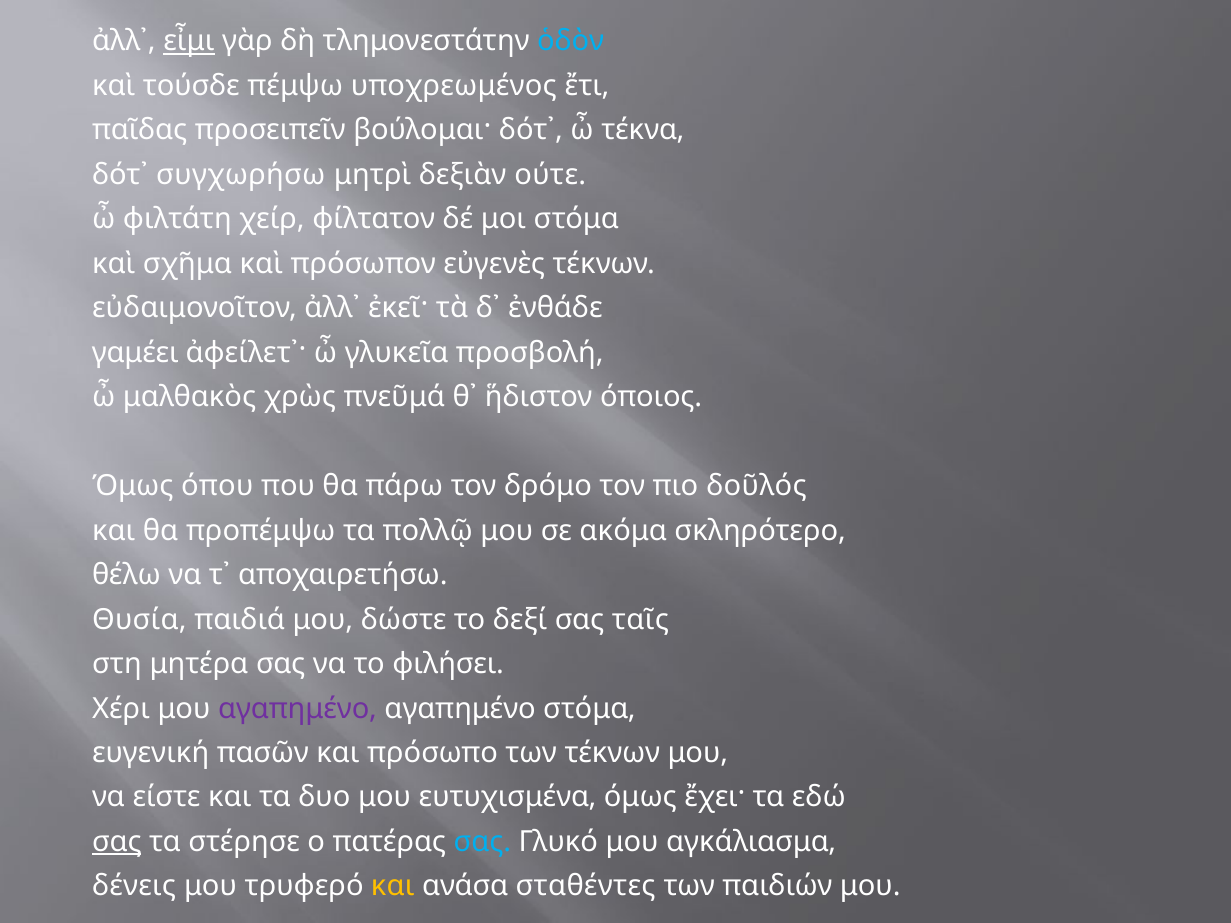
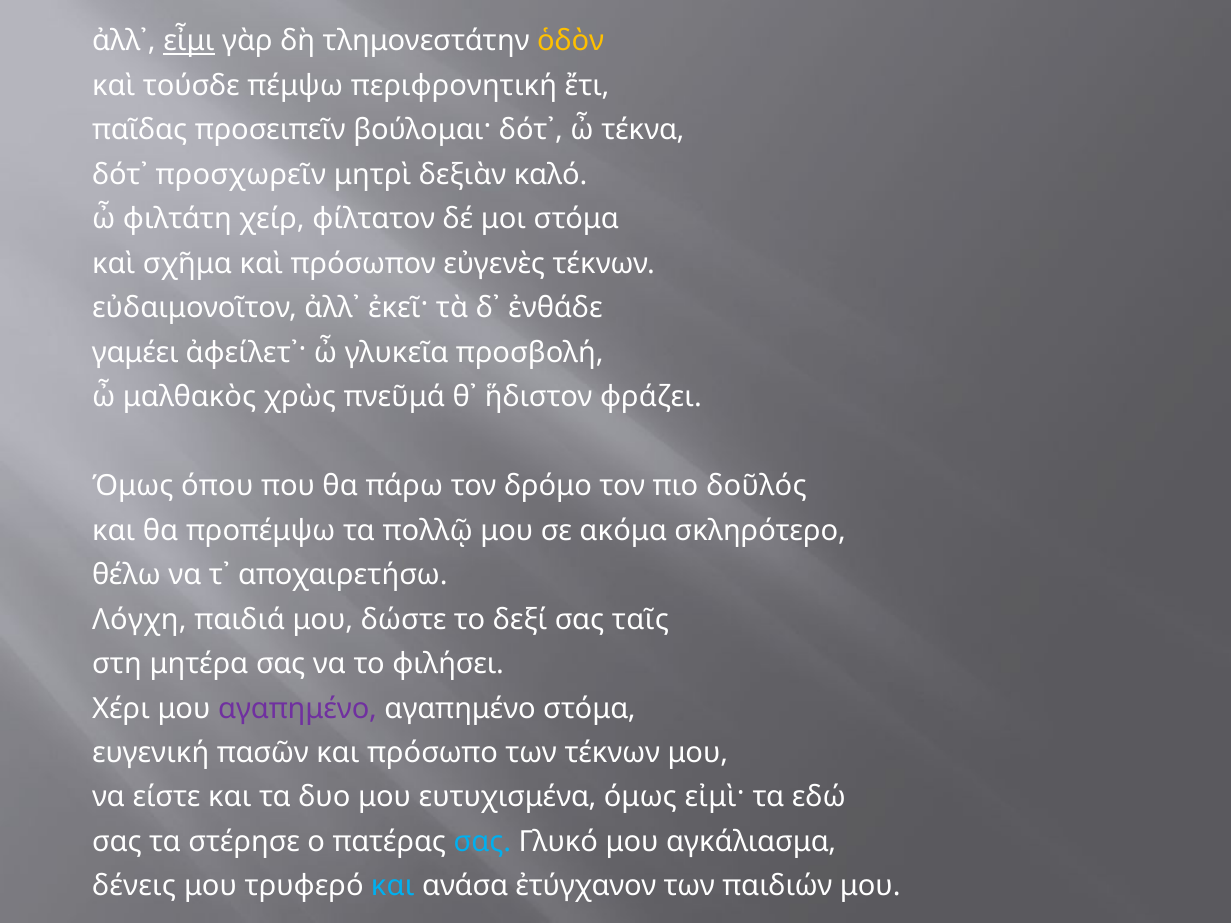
ὁδὸν colour: light blue -> yellow
υποχρεωμένος: υποχρεωμένος -> περιφρονητική
συγχωρήσω: συγχωρήσω -> προσχωρεῖν
ούτε: ούτε -> καλό
όποιος: όποιος -> φράζει
Θυσία: Θυσία -> Λόγχη
ἔχει·: ἔχει· -> εἰμὶ·
σας at (117, 842) underline: present -> none
και at (393, 887) colour: yellow -> light blue
σταθέντες: σταθέντες -> ἐτύγχανον
